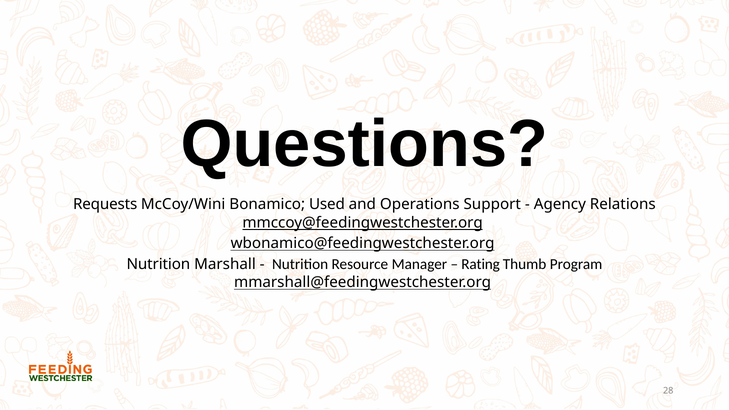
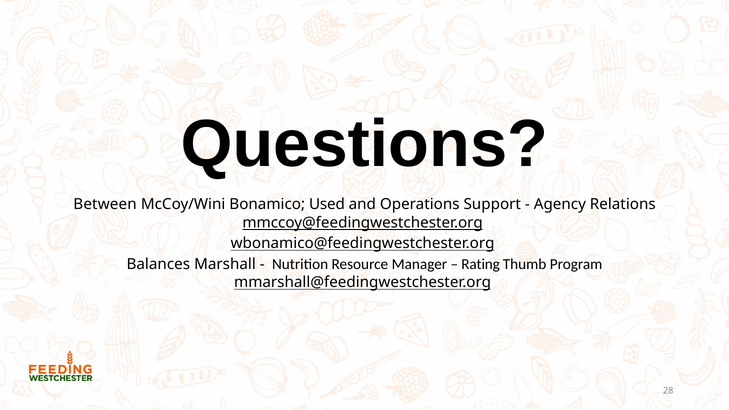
Requests: Requests -> Between
Nutrition at (158, 264): Nutrition -> Balances
